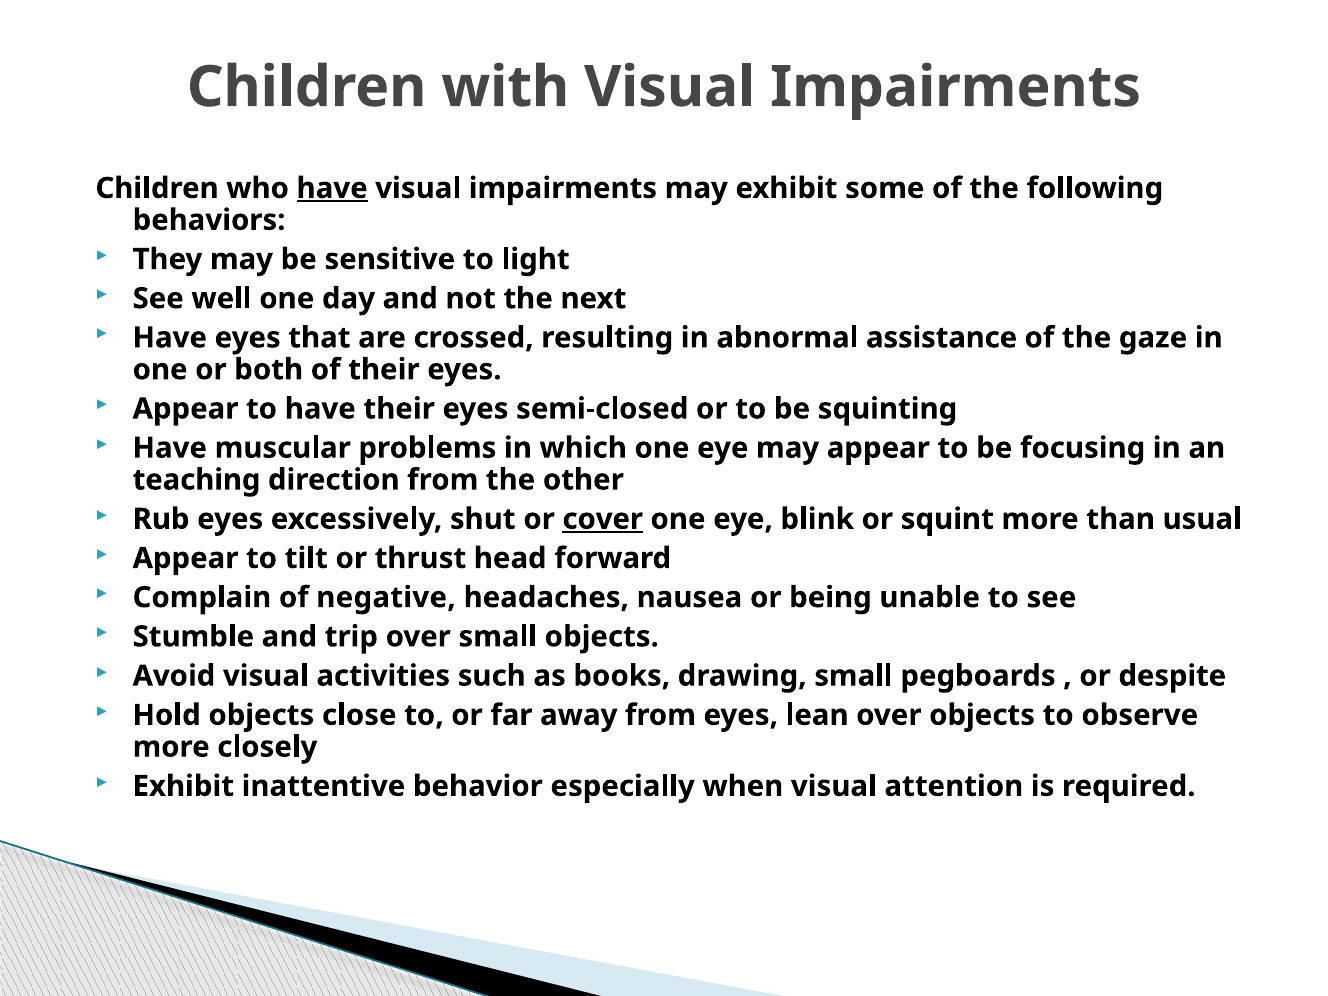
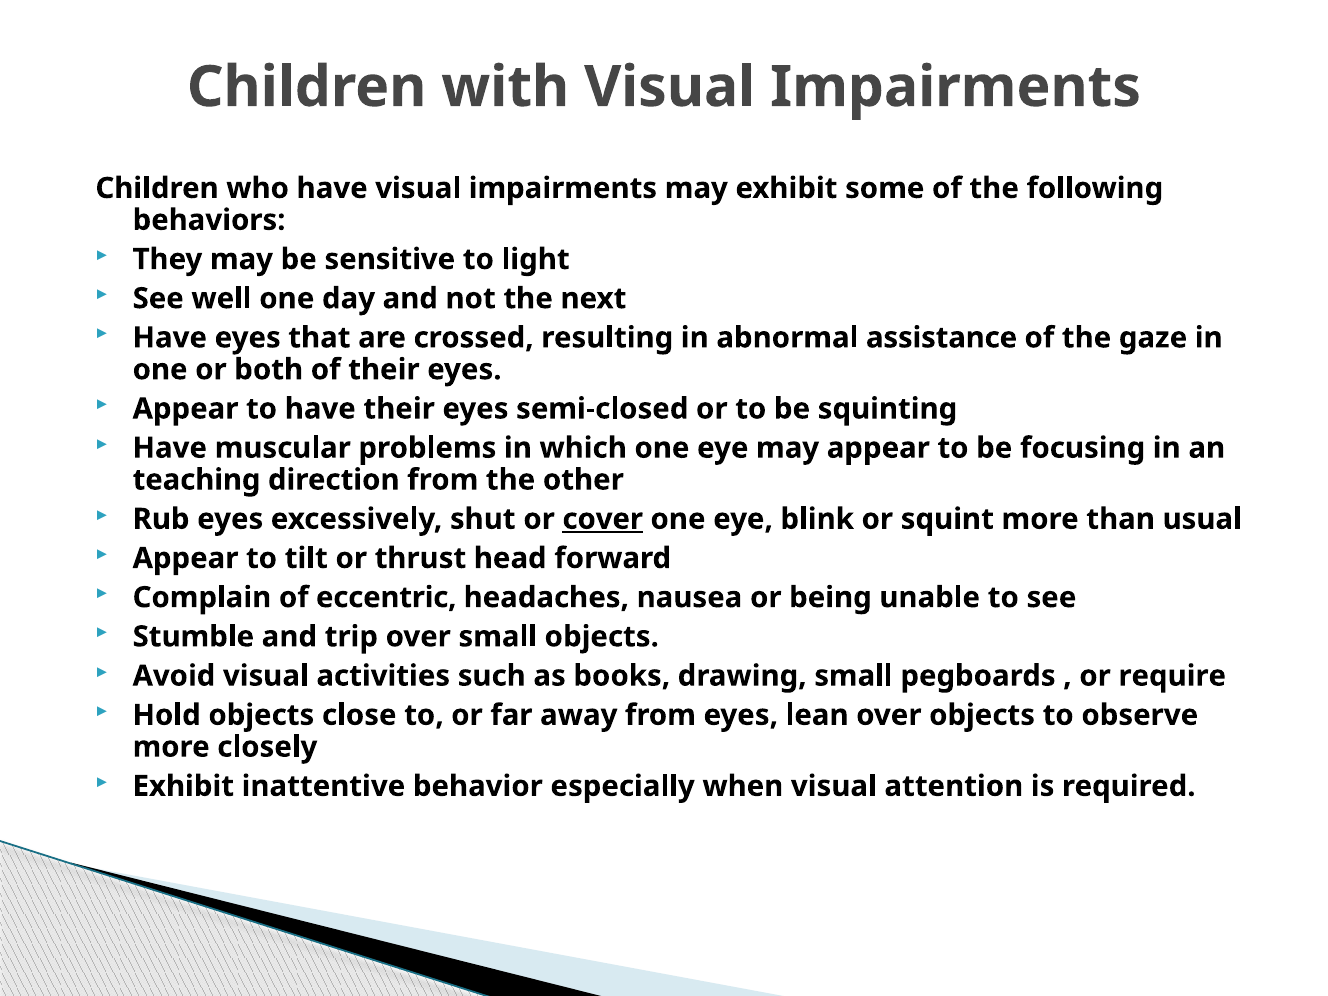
have at (332, 188) underline: present -> none
negative: negative -> eccentric
despite: despite -> require
